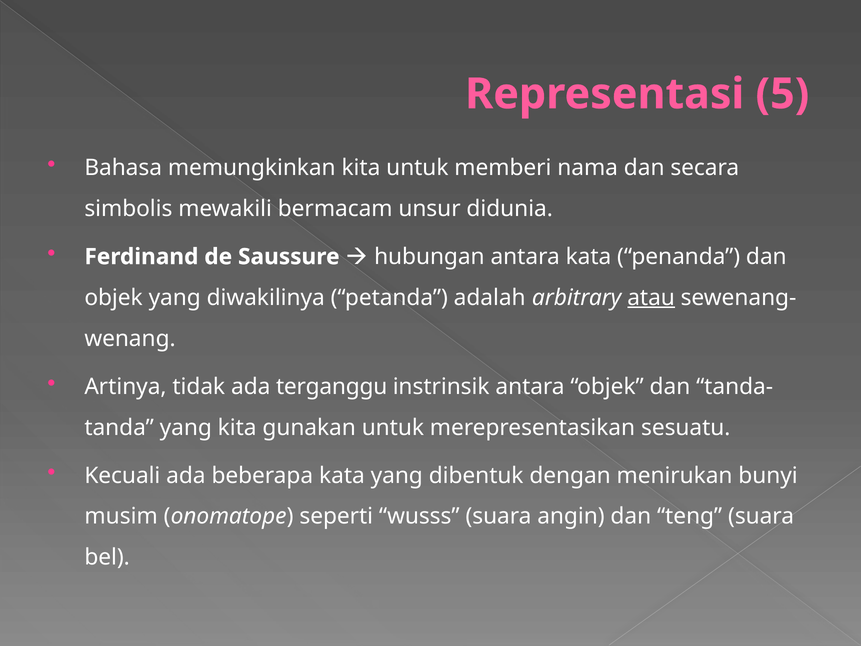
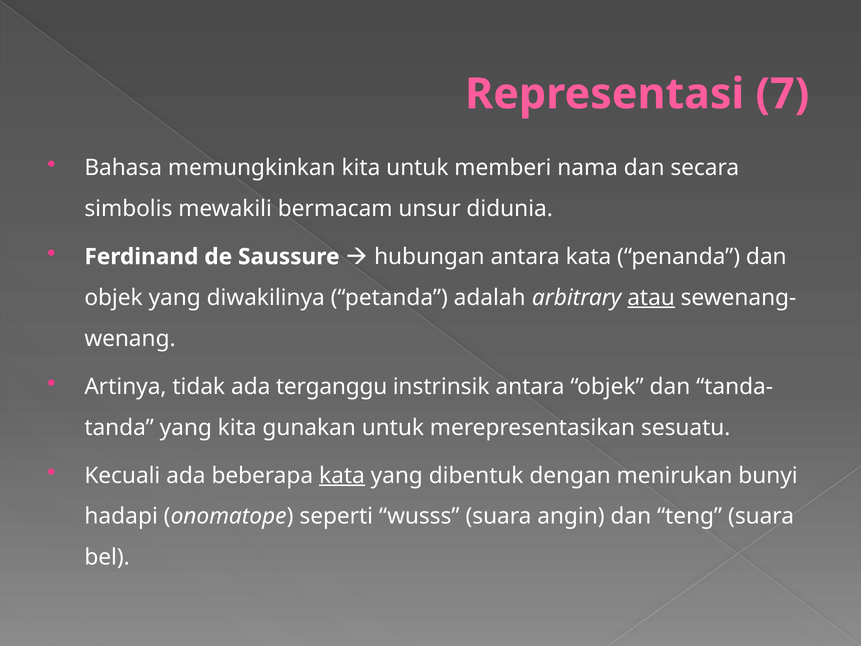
5: 5 -> 7
kata at (342, 475) underline: none -> present
musim: musim -> hadapi
